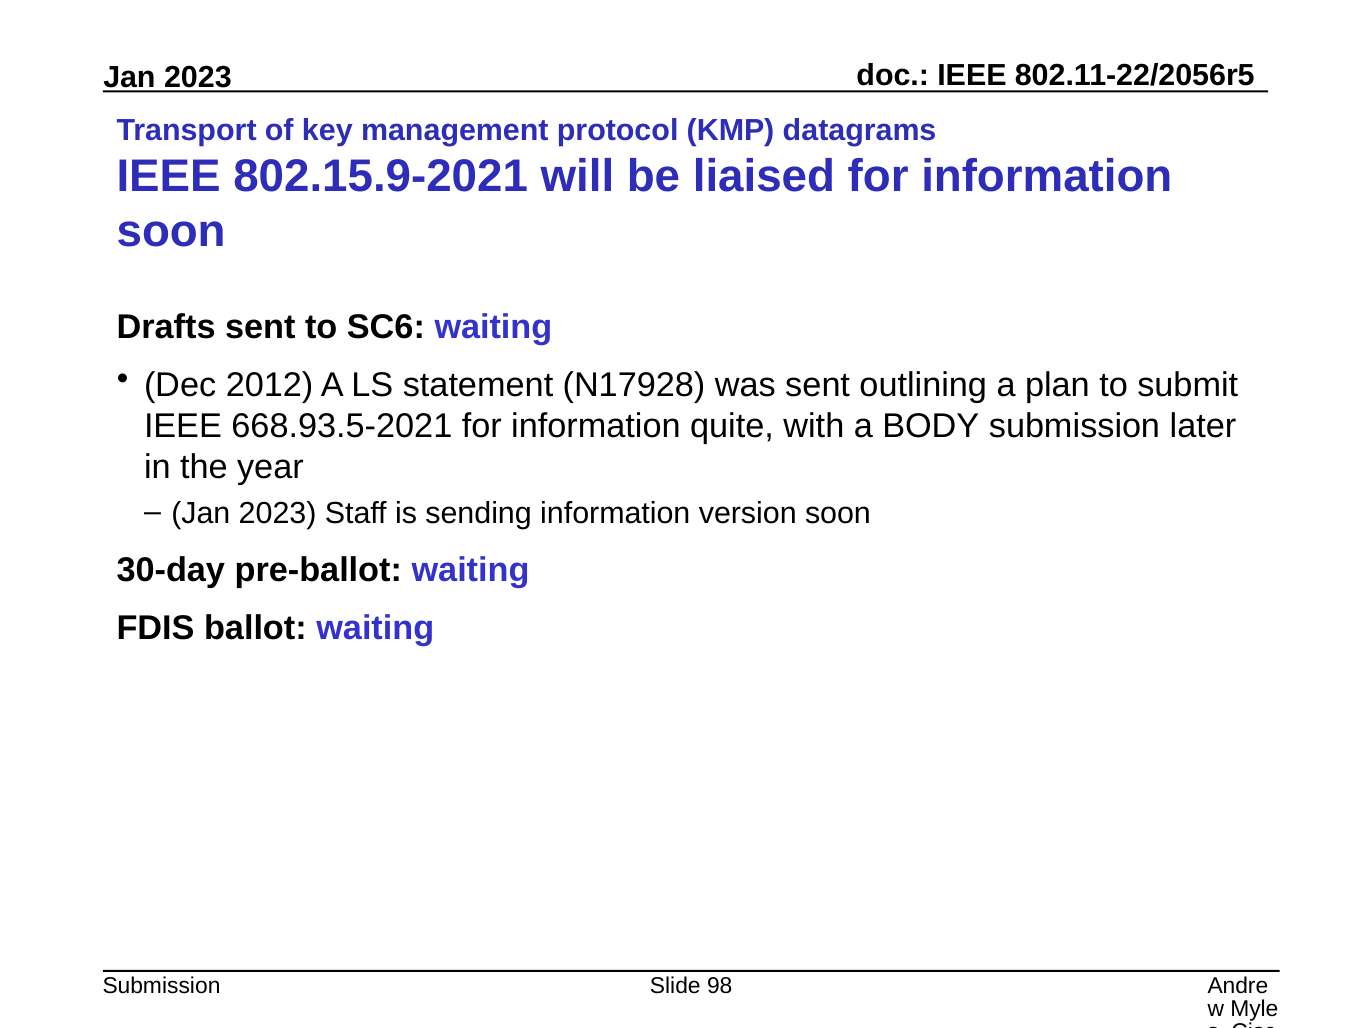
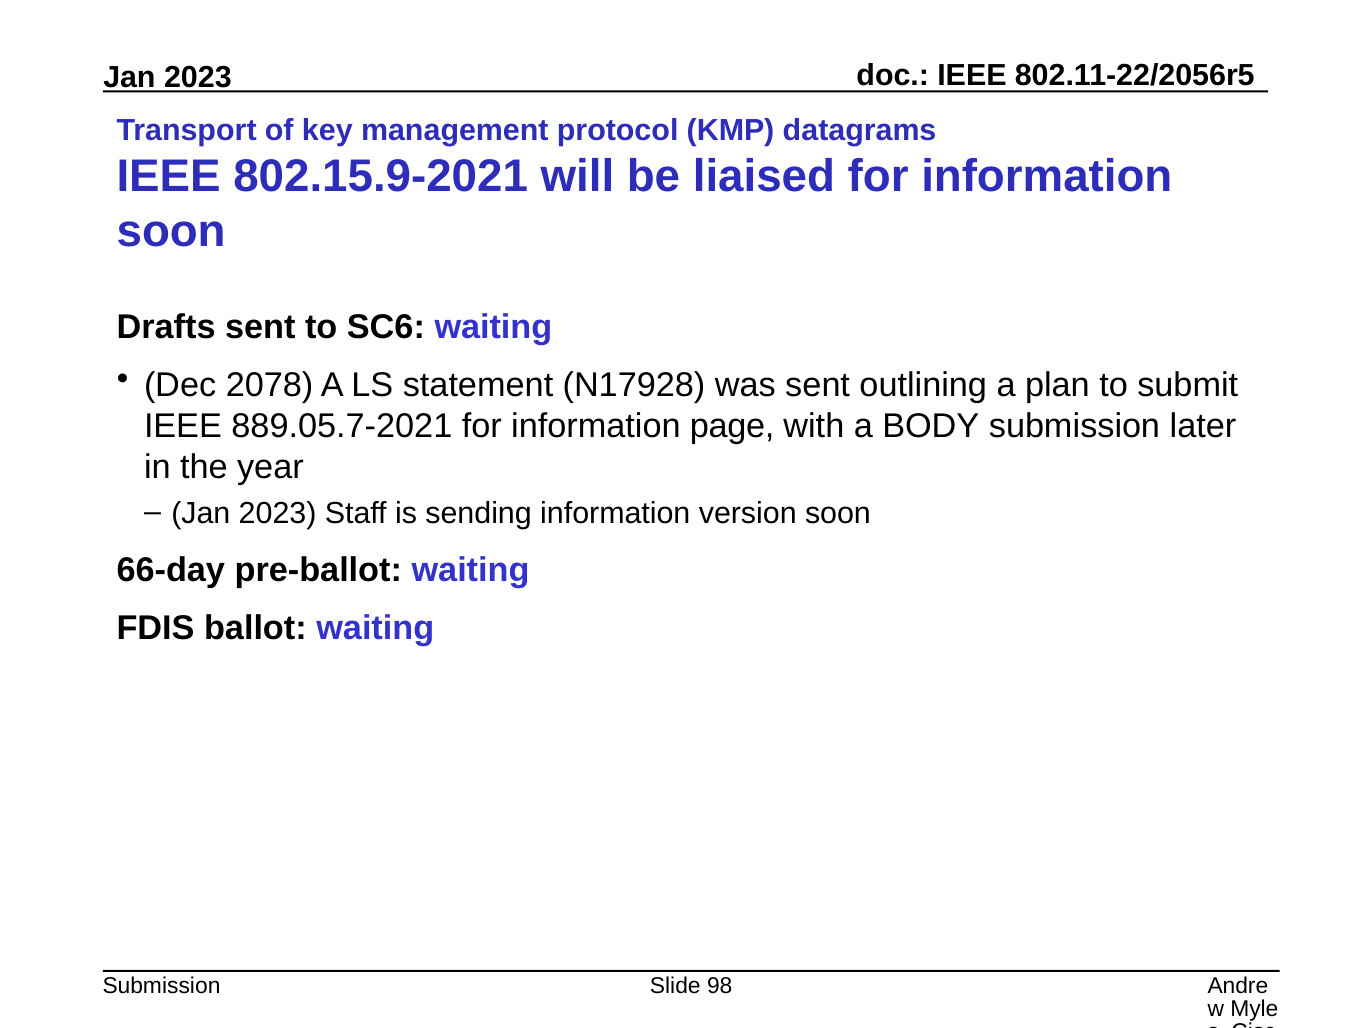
2012: 2012 -> 2078
668.93.5-2021: 668.93.5-2021 -> 889.05.7-2021
quite: quite -> page
30-day: 30-day -> 66-day
